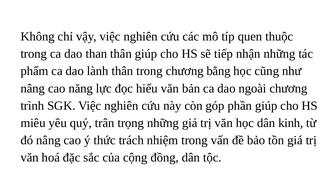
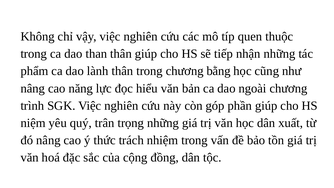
miêu: miêu -> niệm
kinh: kinh -> xuất
